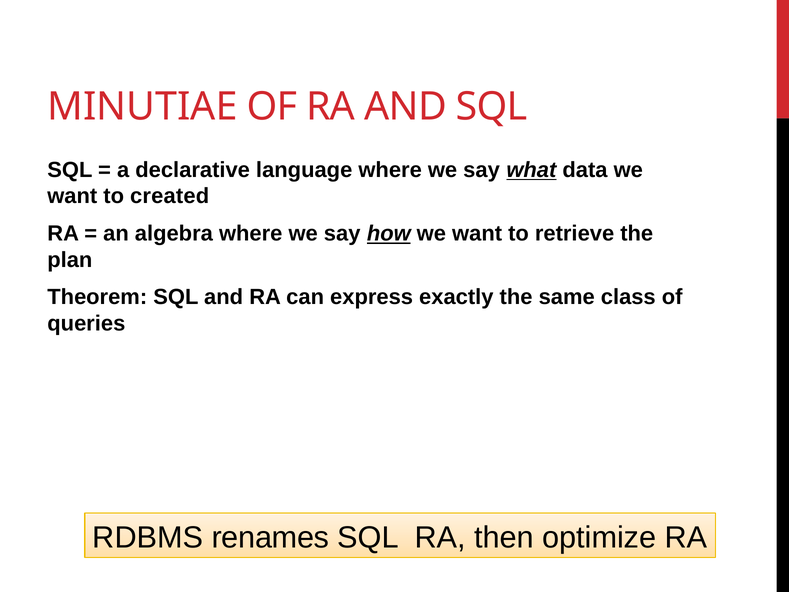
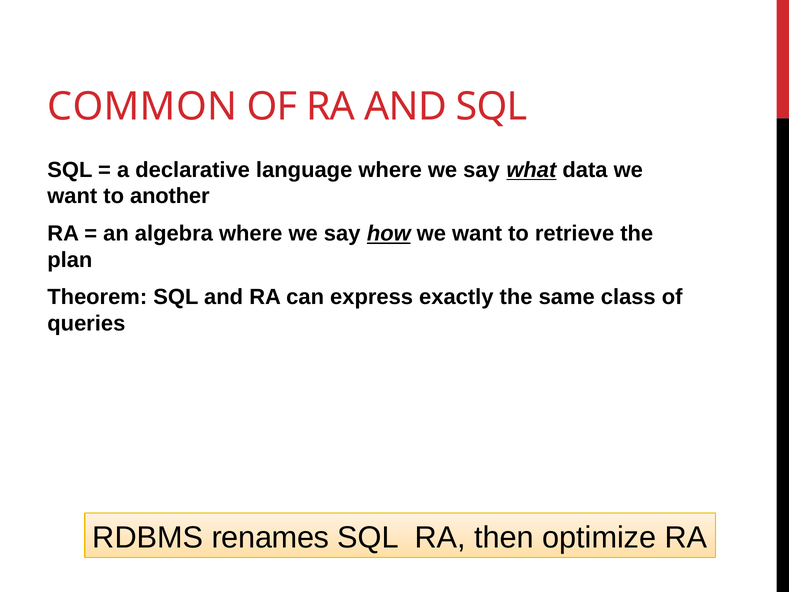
MINUTIAE: MINUTIAE -> COMMON
created: created -> another
